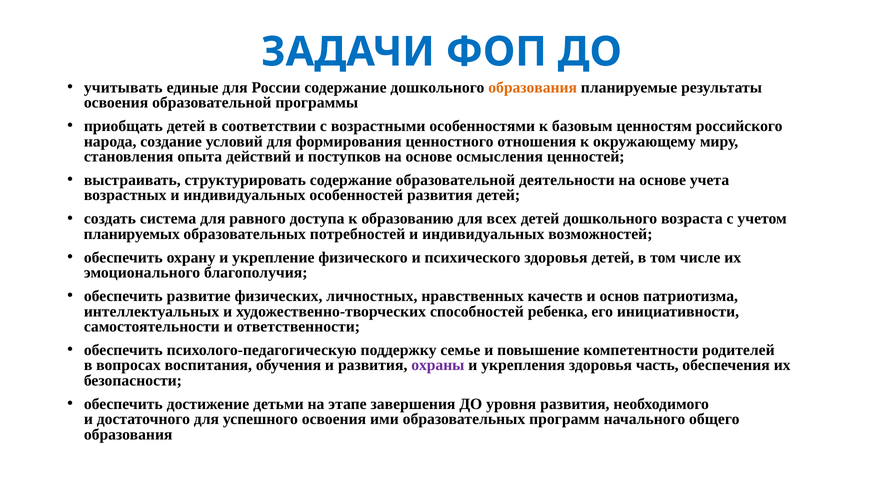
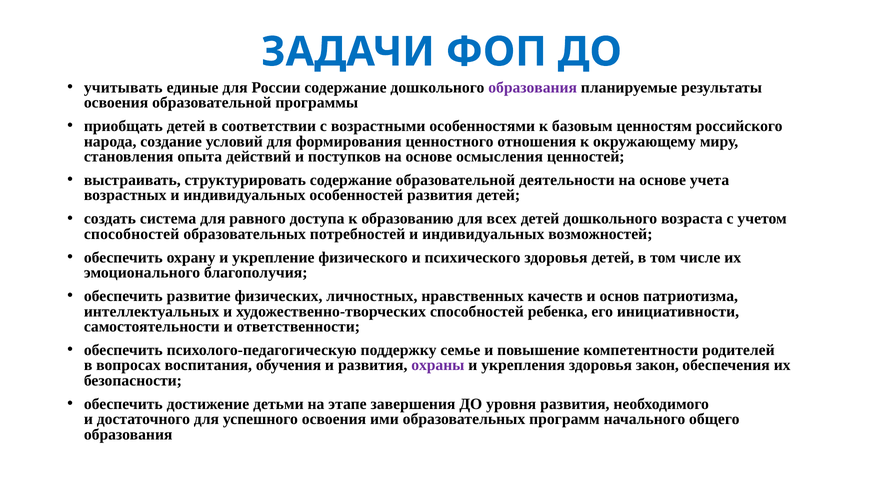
образования at (533, 87) colour: orange -> purple
планируемых at (132, 234): планируемых -> способностей
часть: часть -> закон
